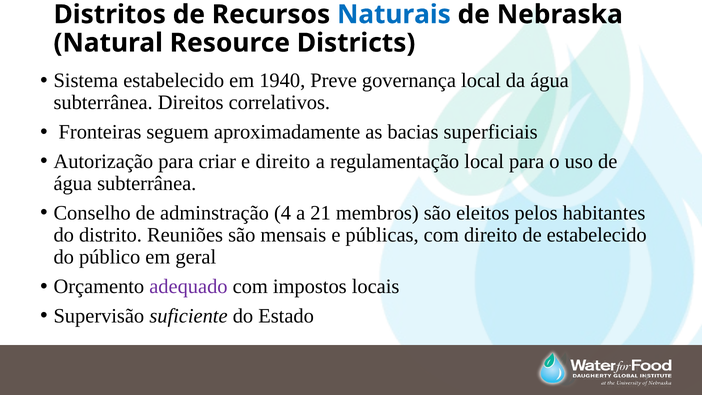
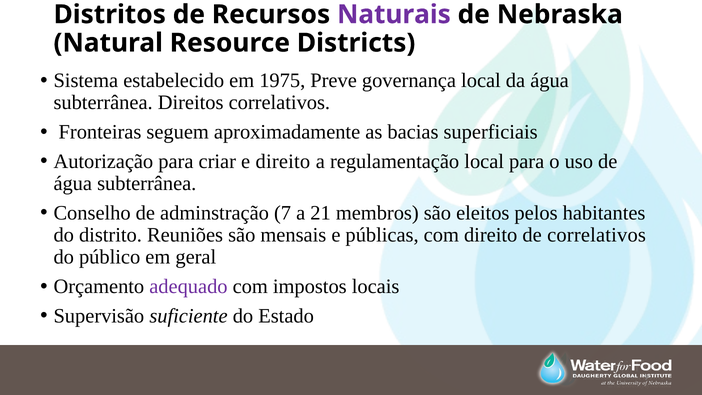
Naturais colour: blue -> purple
1940: 1940 -> 1975
4: 4 -> 7
de estabelecido: estabelecido -> correlativos
